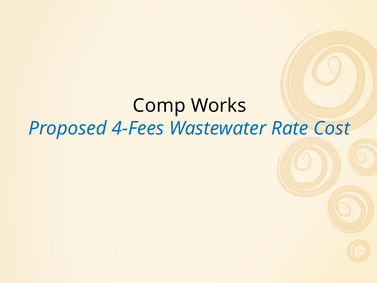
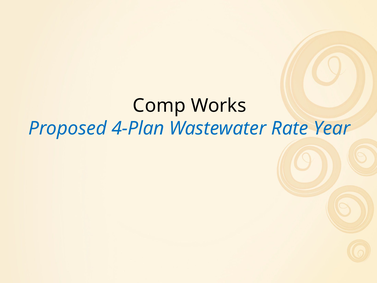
4-Fees: 4-Fees -> 4-Plan
Cost: Cost -> Year
